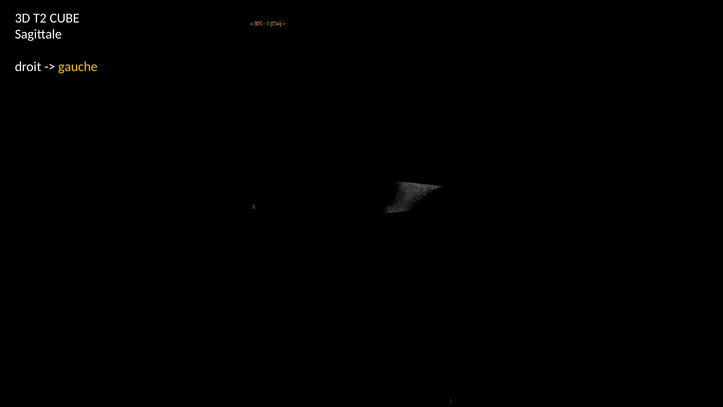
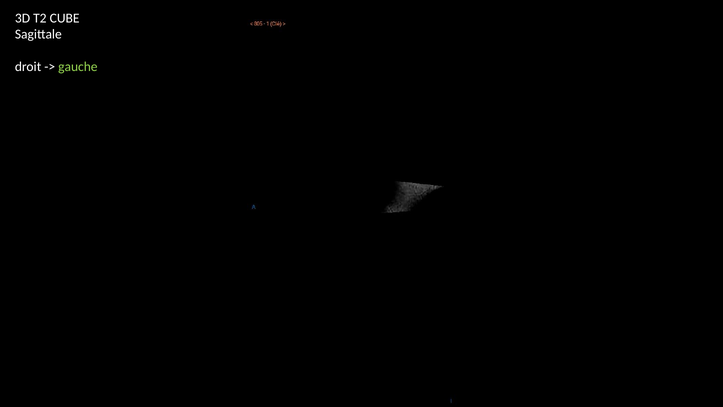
gauche colour: yellow -> light green
